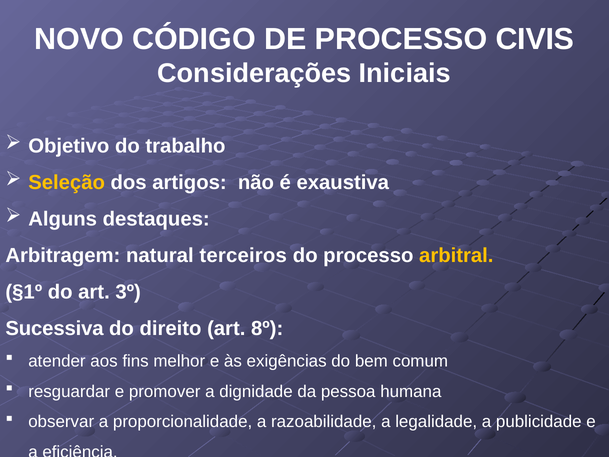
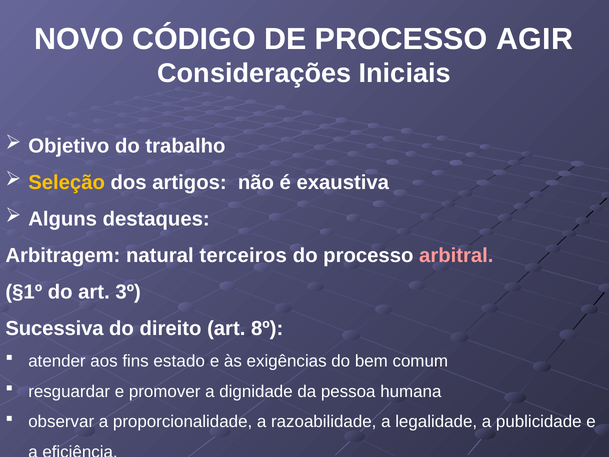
CIVIS: CIVIS -> AGIR
arbitral colour: yellow -> pink
melhor: melhor -> estado
